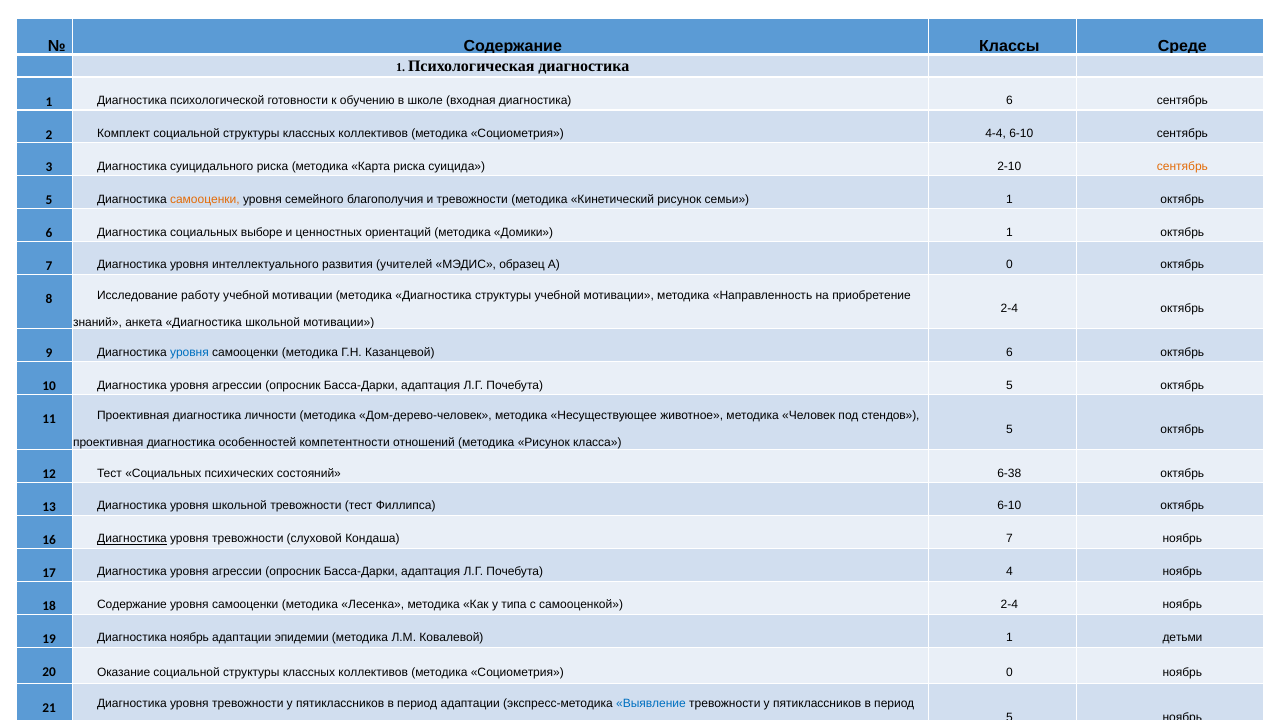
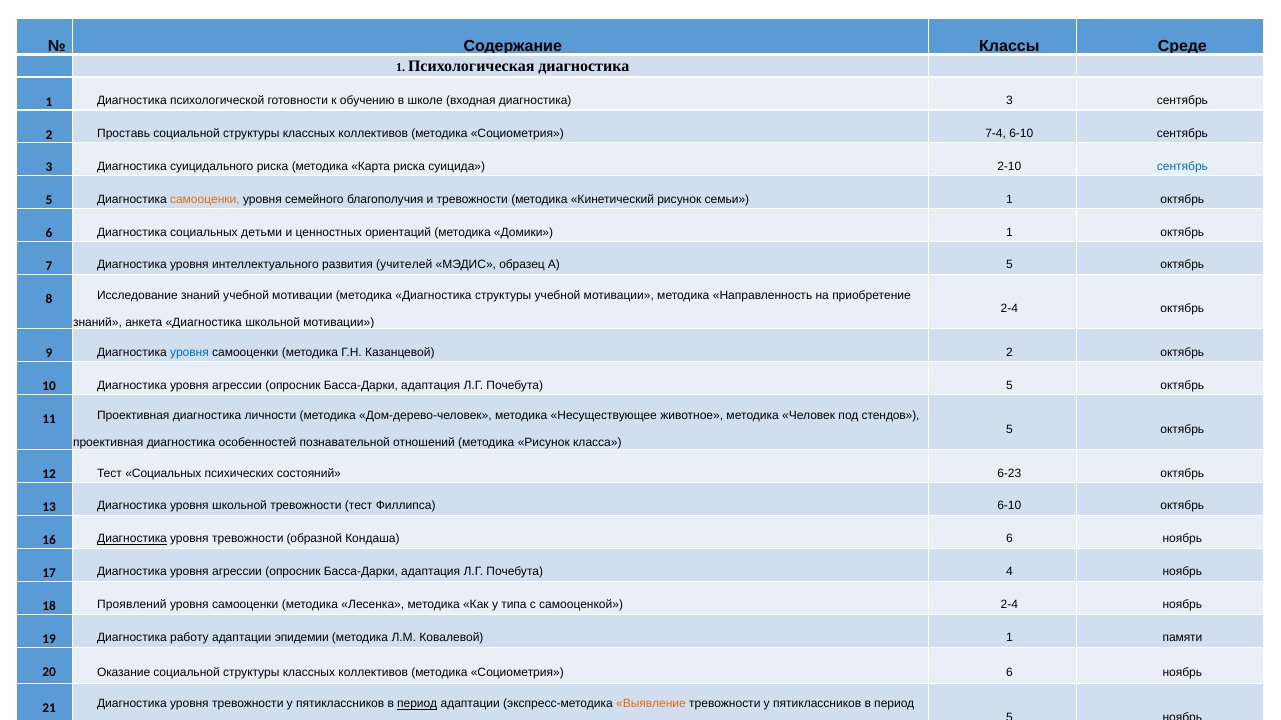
диагностика 6: 6 -> 3
Комплект: Комплект -> Проставь
4-4: 4-4 -> 7-4
сентябрь at (1182, 166) colour: orange -> blue
выборе: выборе -> детьми
А 0: 0 -> 5
Исследование работу: работу -> знаний
Казанцевой 6: 6 -> 2
компетентности: компетентности -> познавательной
6-38: 6-38 -> 6-23
слуховой: слуховой -> образной
Кондаша 7: 7 -> 6
18 Содержание: Содержание -> Проявлений
Диагностика ноябрь: ноябрь -> работу
детьми: детьми -> памяти
Социометрия 0: 0 -> 6
период at (417, 705) underline: none -> present
Выявление colour: blue -> orange
